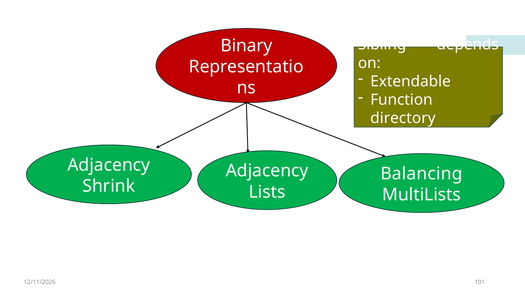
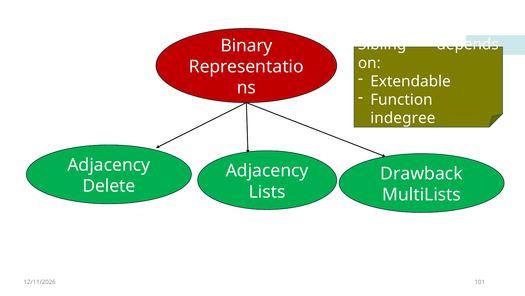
directory: directory -> indegree
Balancing: Balancing -> Drawback
Shrink: Shrink -> Delete
